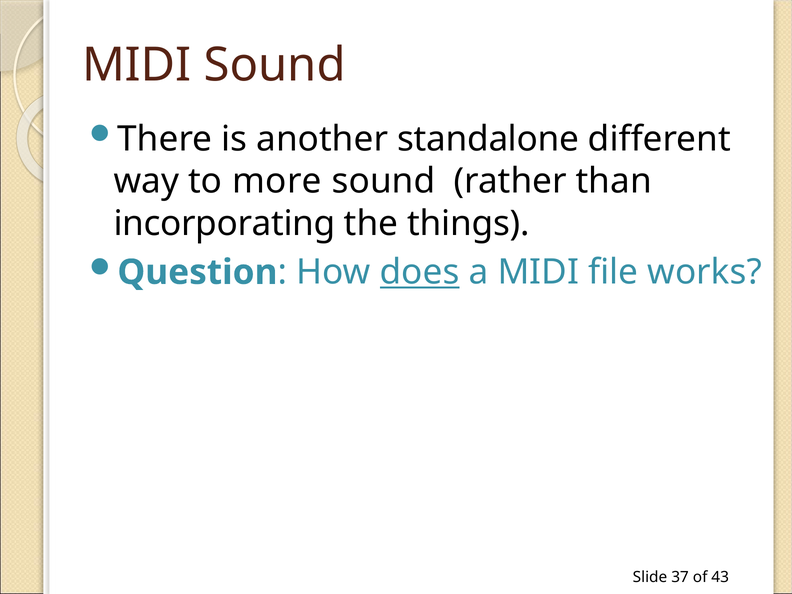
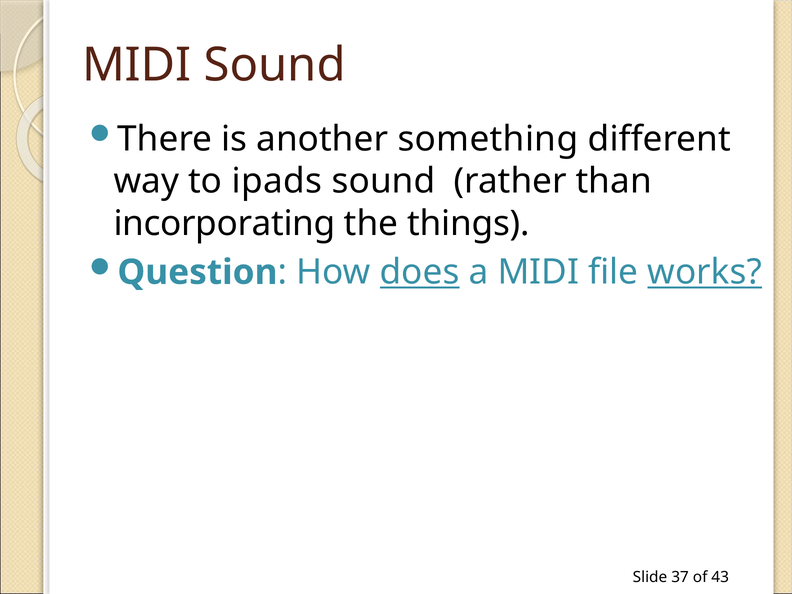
standalone: standalone -> something
more: more -> ipads
works underline: none -> present
